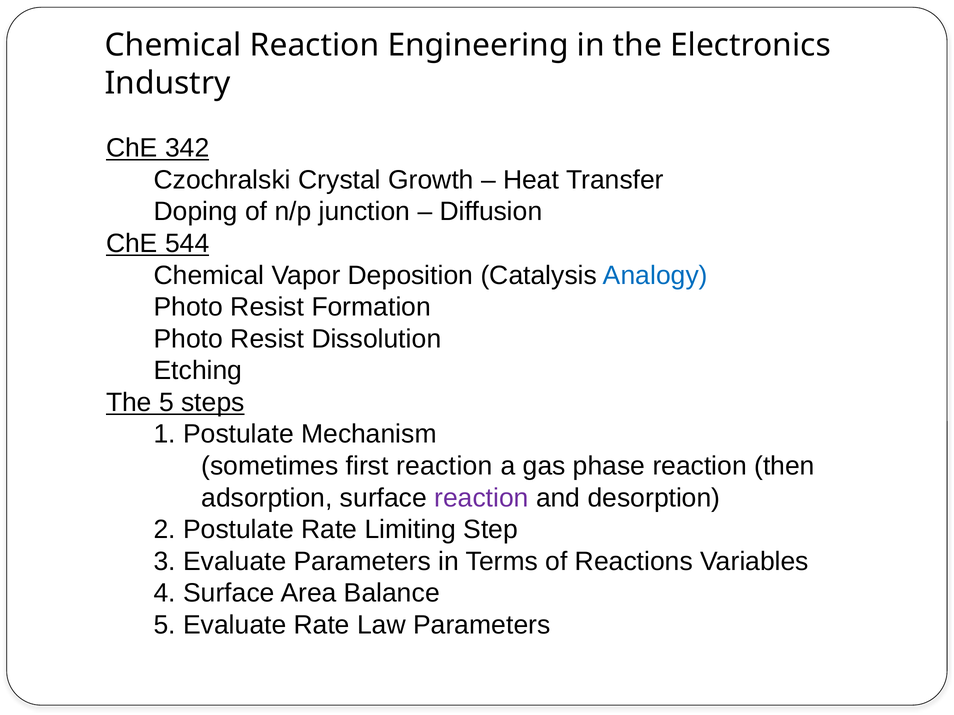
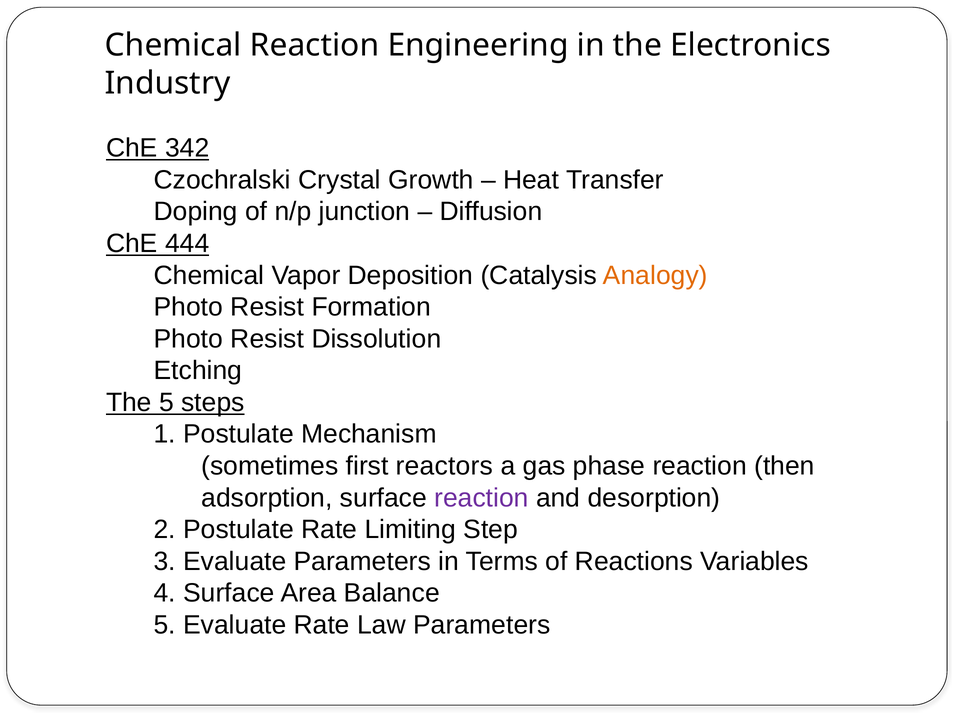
544: 544 -> 444
Analogy colour: blue -> orange
first reaction: reaction -> reactors
